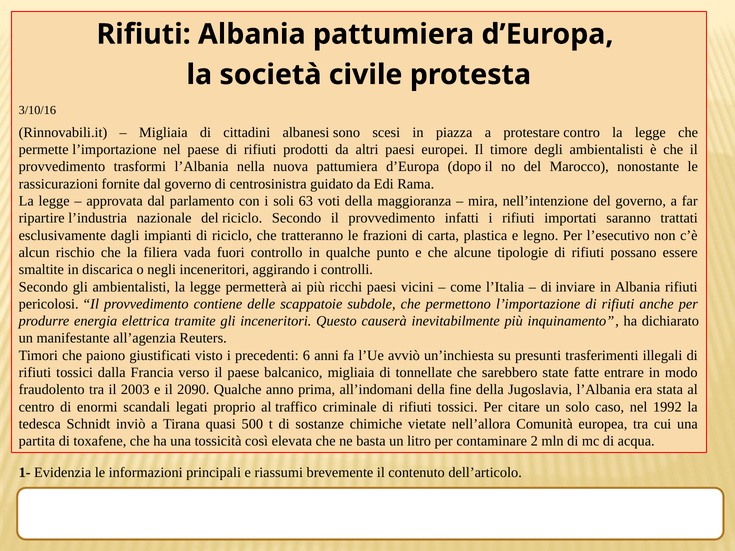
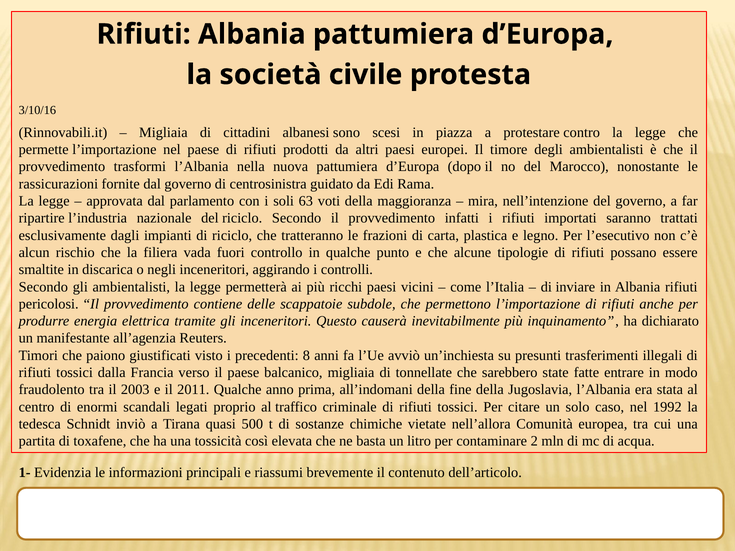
6: 6 -> 8
2090: 2090 -> 2011
